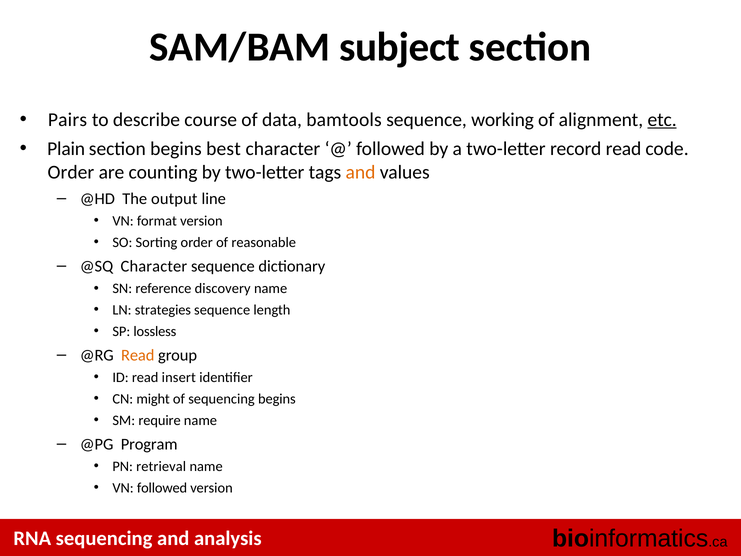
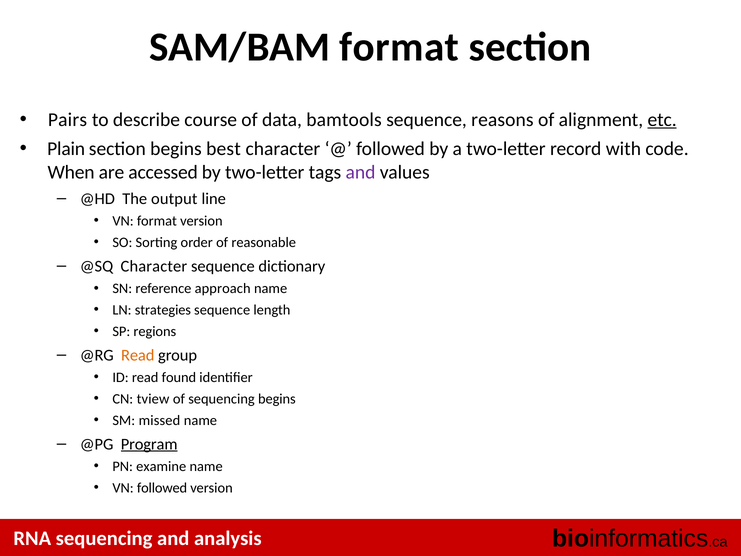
SAM/BAM subject: subject -> format
working: working -> reasons
record read: read -> with
Order at (71, 172): Order -> When
counting: counting -> accessed
and at (361, 172) colour: orange -> purple
discovery: discovery -> approach
lossless: lossless -> regions
insert: insert -> found
might: might -> tview
require: require -> missed
Program underline: none -> present
retrieval: retrieval -> examine
